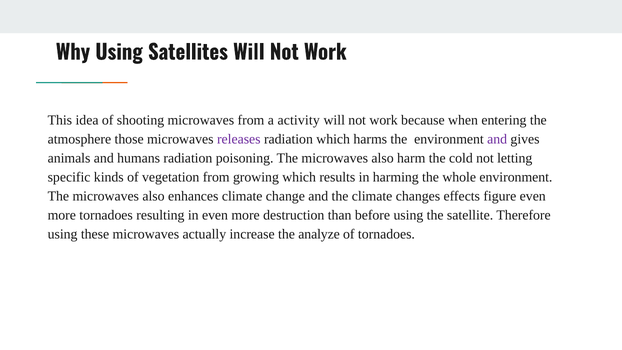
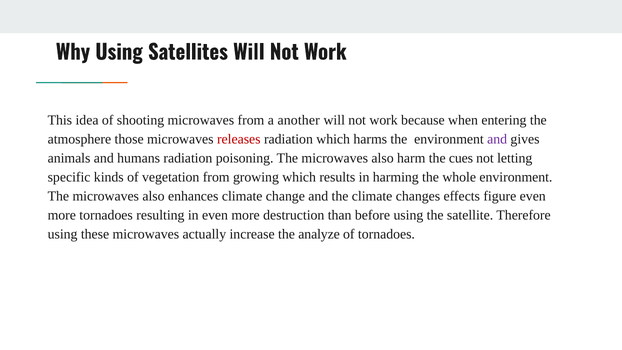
activity: activity -> another
releases colour: purple -> red
cold: cold -> cues
